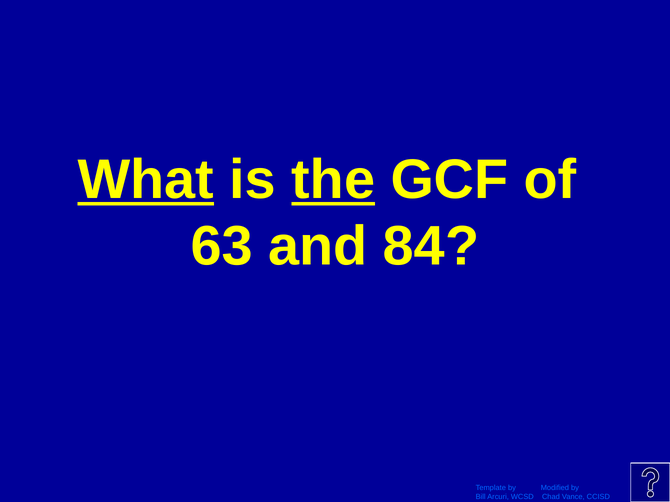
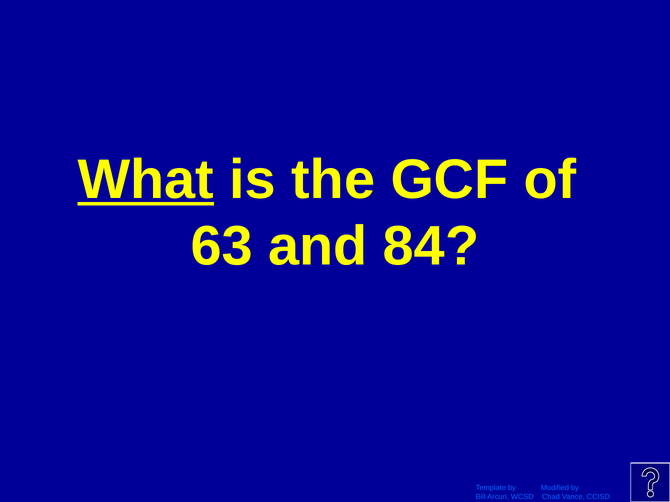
the underline: present -> none
